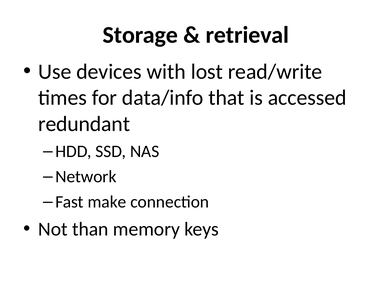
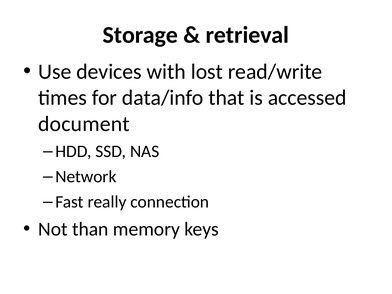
redundant: redundant -> document
make: make -> really
